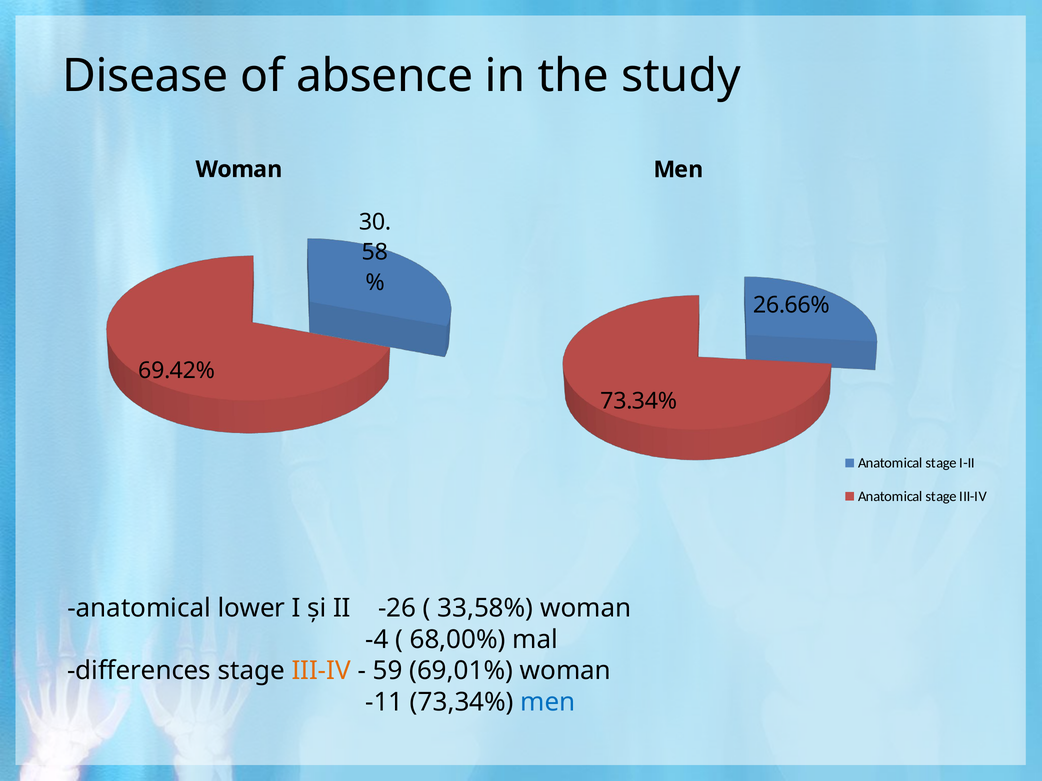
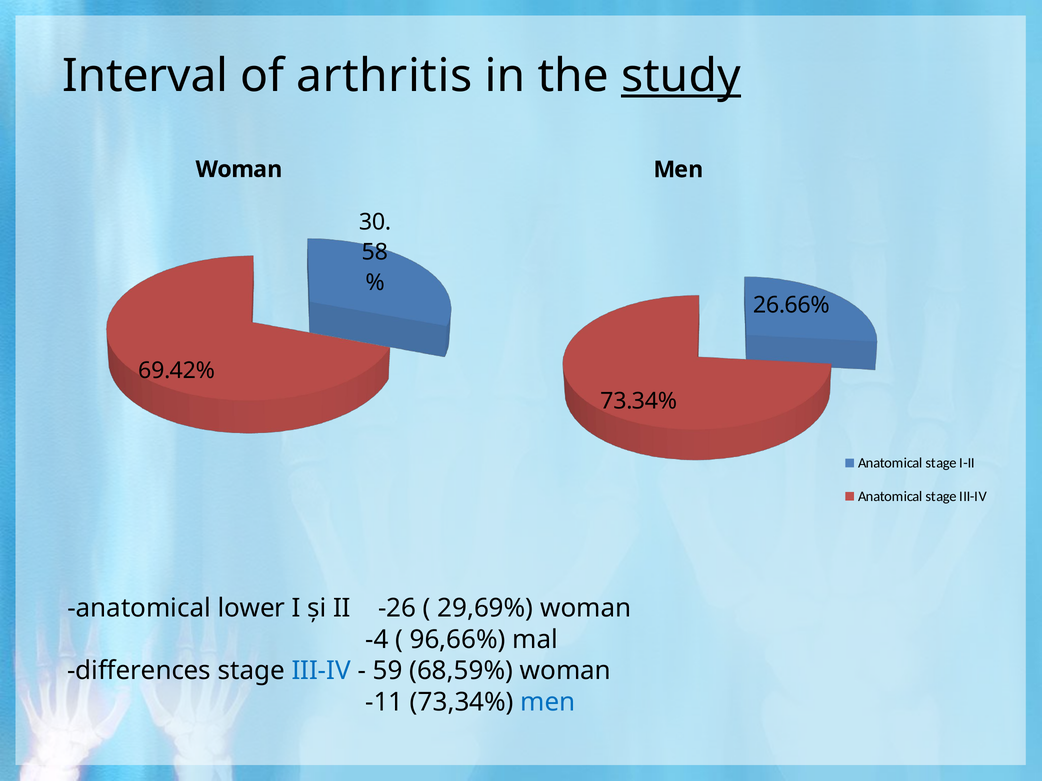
Disease: Disease -> Interval
absence: absence -> arthritis
study underline: none -> present
33,58%: 33,58% -> 29,69%
68,00%: 68,00% -> 96,66%
III-IV at (321, 671) colour: orange -> blue
69,01%: 69,01% -> 68,59%
